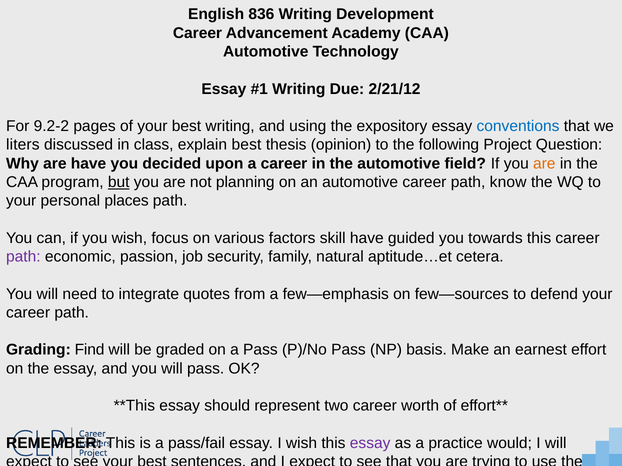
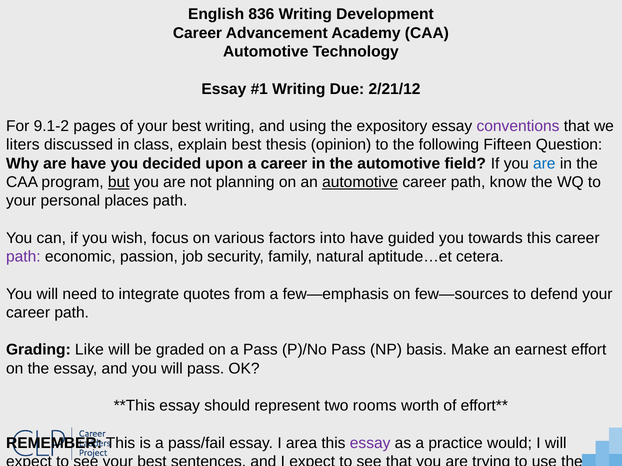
9.2-2: 9.2-2 -> 9.1-2
conventions at (518, 126) colour: blue -> purple
Project: Project -> Fifteen
are at (544, 164) colour: orange -> blue
automotive at (360, 182) underline: none -> present
skill: skill -> into
Find: Find -> Like
two career: career -> rooms
I wish: wish -> area
